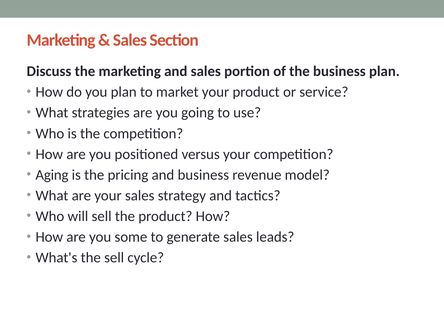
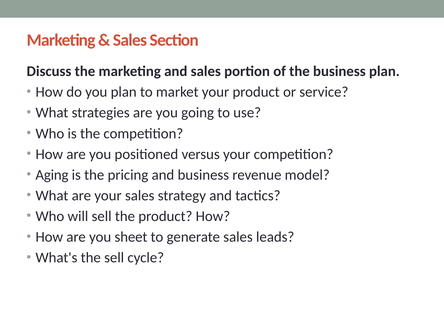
some: some -> sheet
